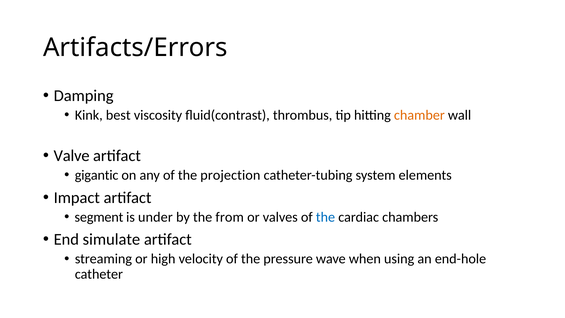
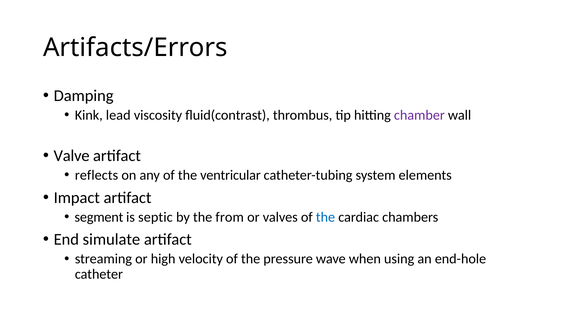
best: best -> lead
chamber colour: orange -> purple
gigantic: gigantic -> reflects
projection: projection -> ventricular
under: under -> septic
